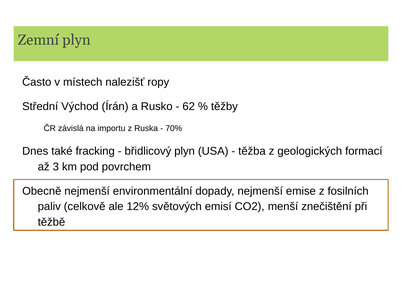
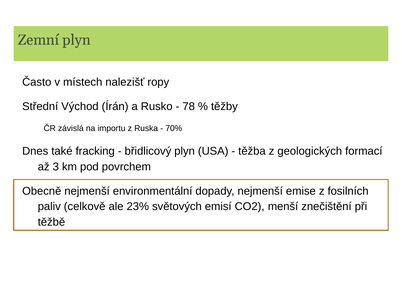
62: 62 -> 78
12%: 12% -> 23%
